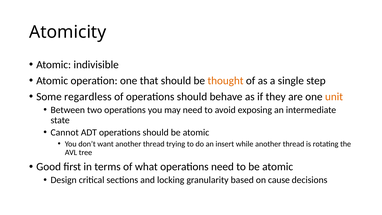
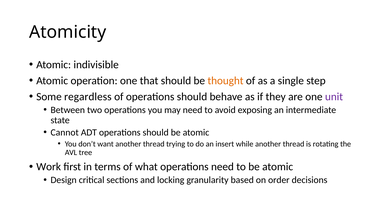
unit colour: orange -> purple
Good: Good -> Work
cause: cause -> order
